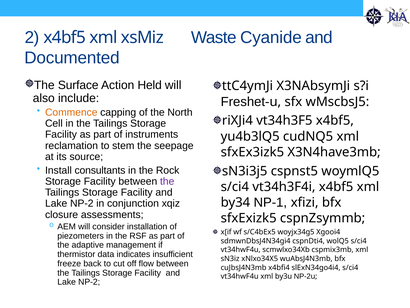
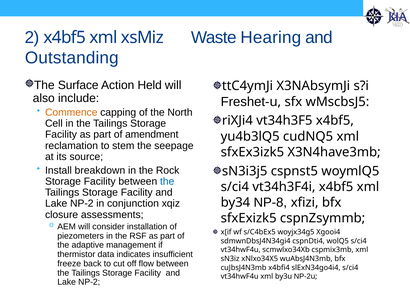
Cyanide: Cyanide -> Hearing
Documented: Documented -> Outstanding
instruments: instruments -> amendment
consultants: consultants -> breakdown
the at (167, 181) colour: purple -> blue
NP-1: NP-1 -> NP-8
